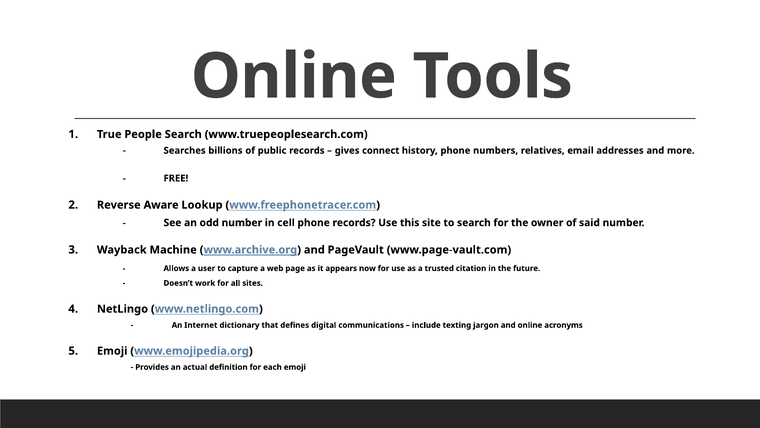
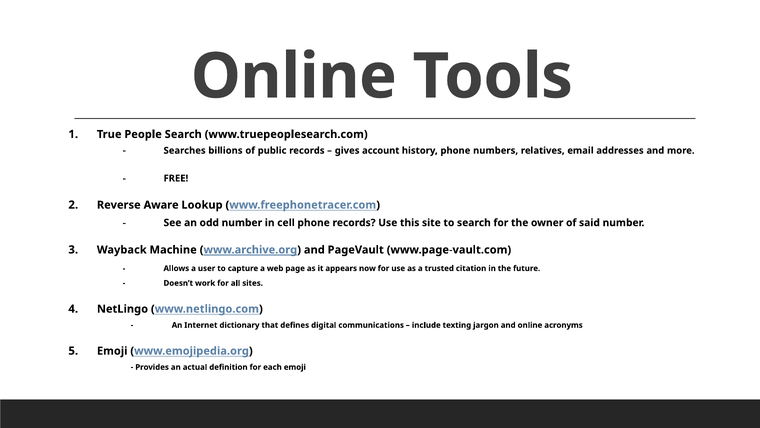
connect: connect -> account
